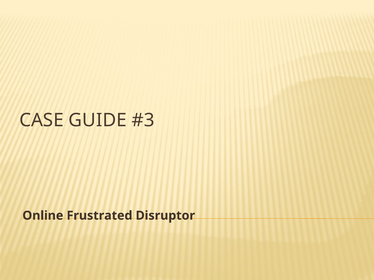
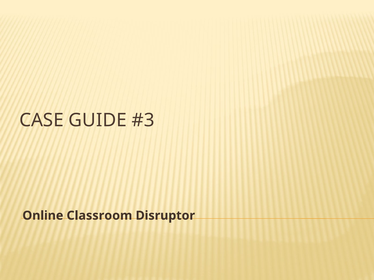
Frustrated: Frustrated -> Classroom
